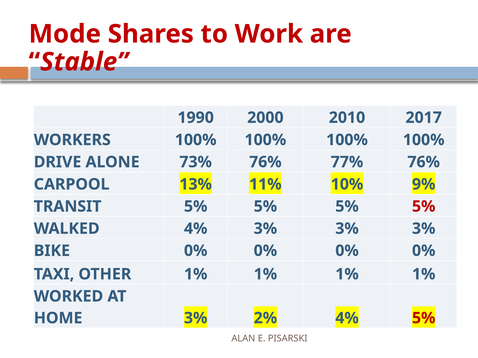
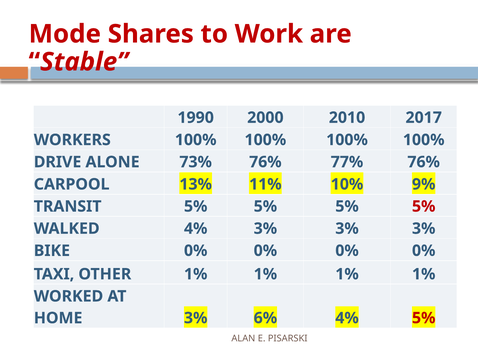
2%: 2% -> 6%
